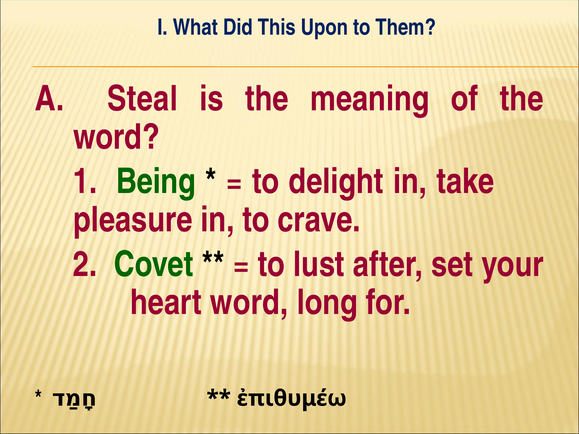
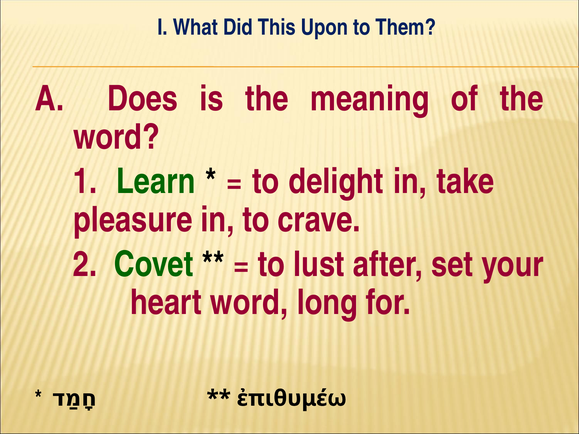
Steal: Steal -> Does
Being: Being -> Learn
